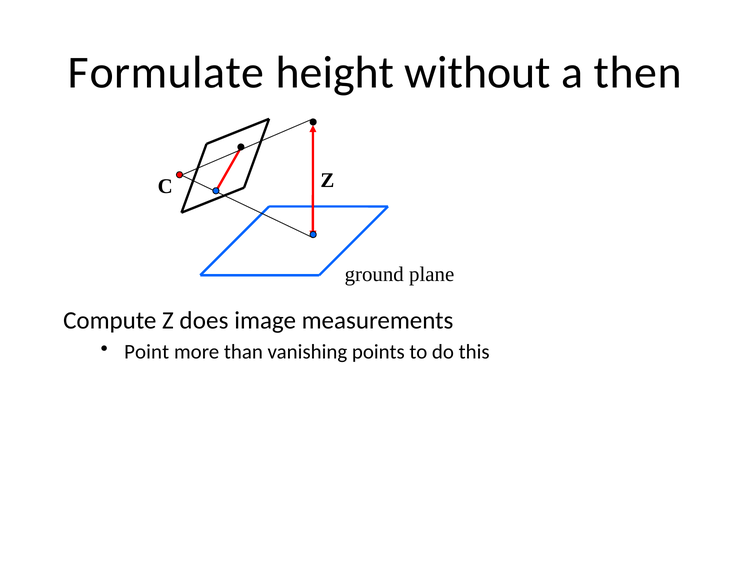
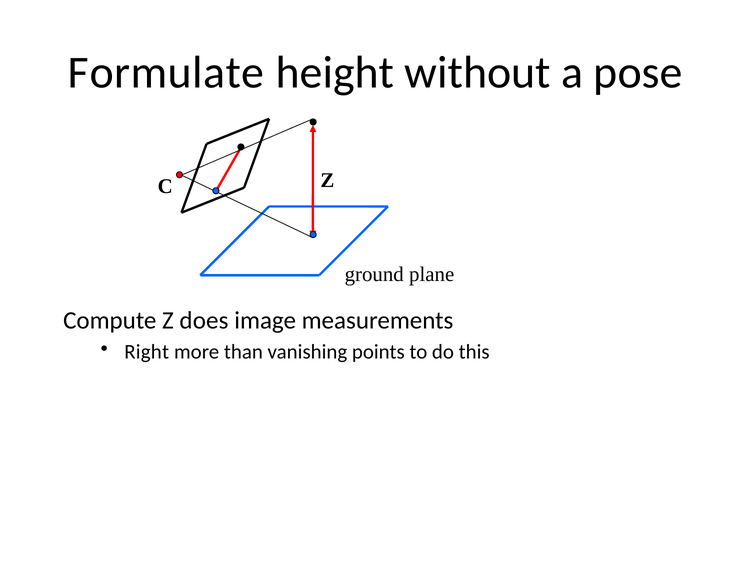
then: then -> pose
Point: Point -> Right
